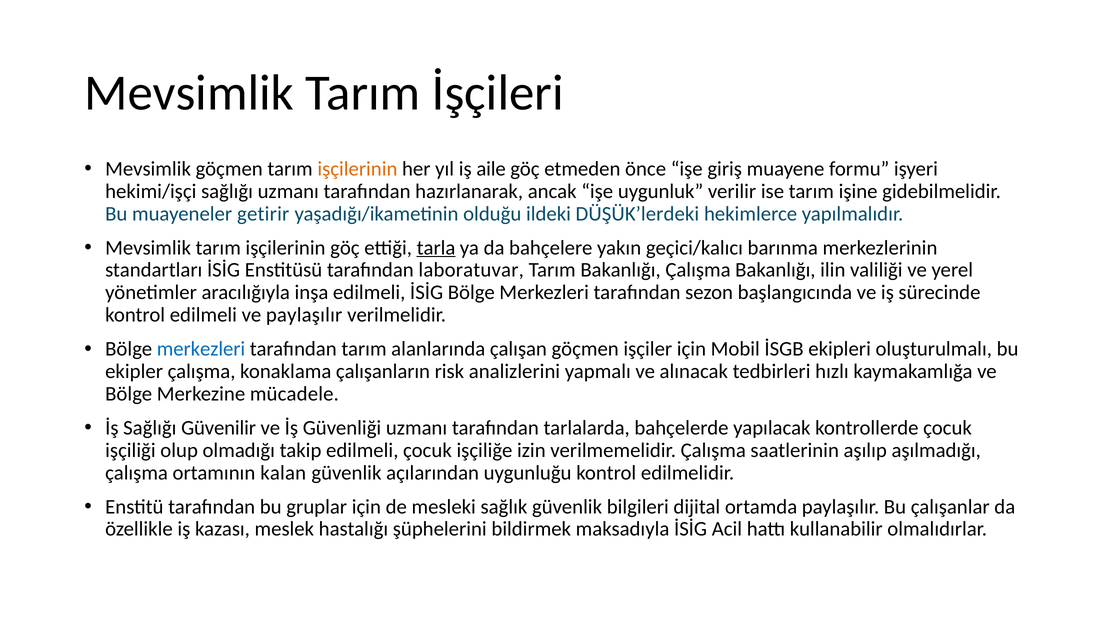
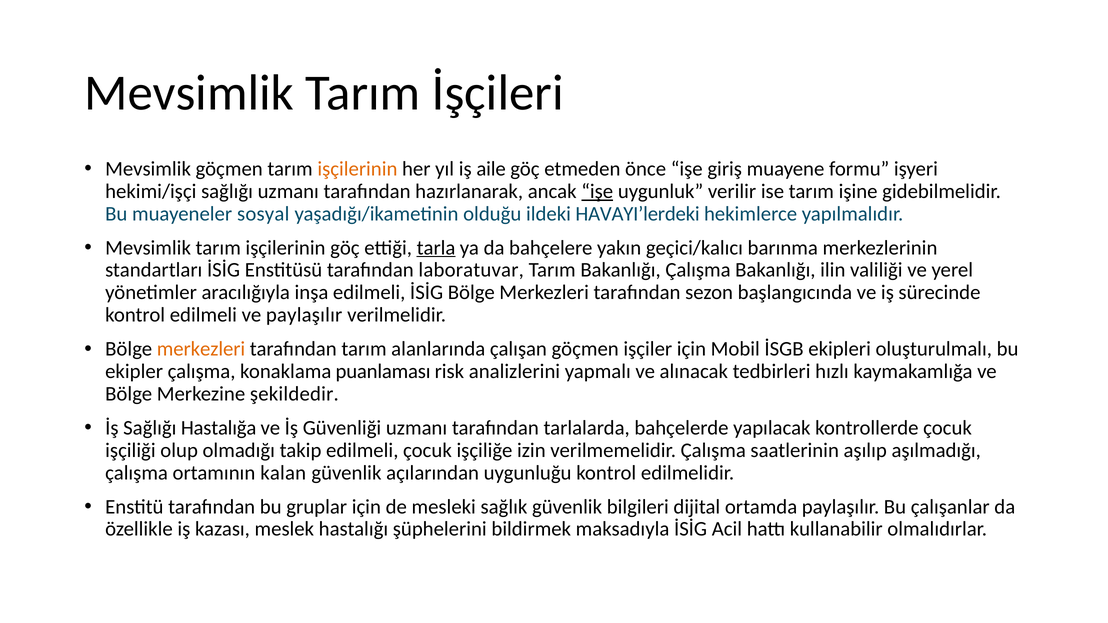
işe at (597, 191) underline: none -> present
getirir: getirir -> sosyal
DÜŞÜK’lerdeki: DÜŞÜK’lerdeki -> HAVAYI’lerdeki
merkezleri at (201, 349) colour: blue -> orange
çalışanların: çalışanların -> puanlaması
mücadele: mücadele -> şekildedir
Güvenilir: Güvenilir -> Hastalığa
